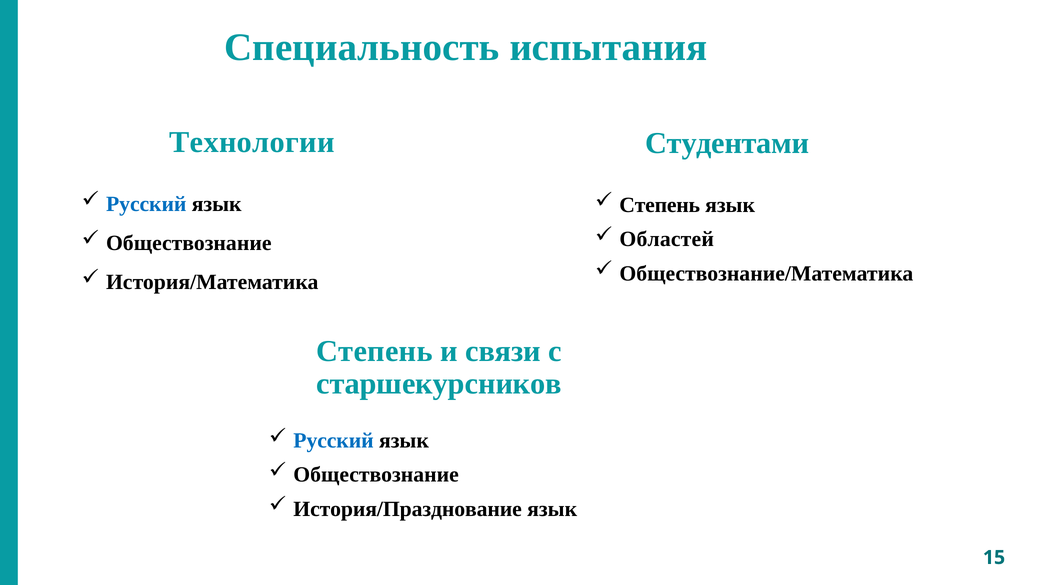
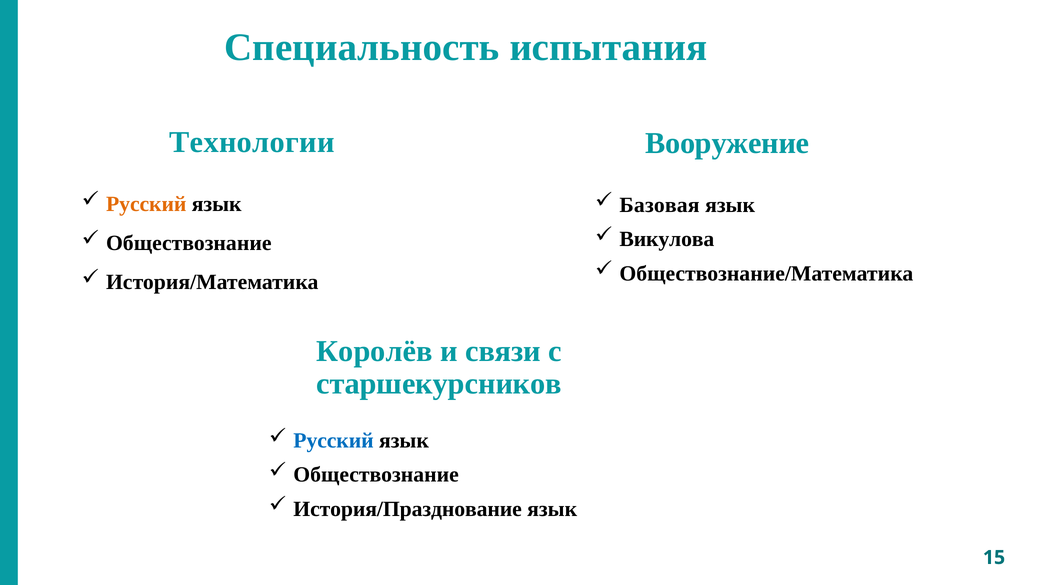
Студентами: Студентами -> Вооружение
Русский at (146, 204) colour: blue -> orange
Степень at (660, 205): Степень -> Базовая
Областей: Областей -> Викулова
Степень at (374, 351): Степень -> Королёв
